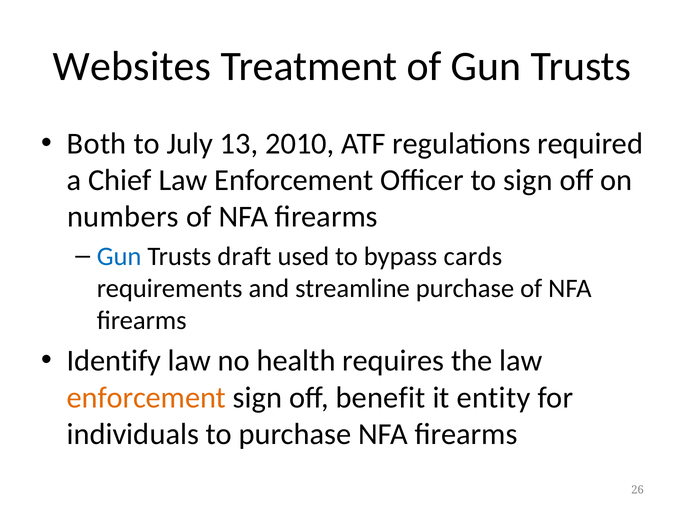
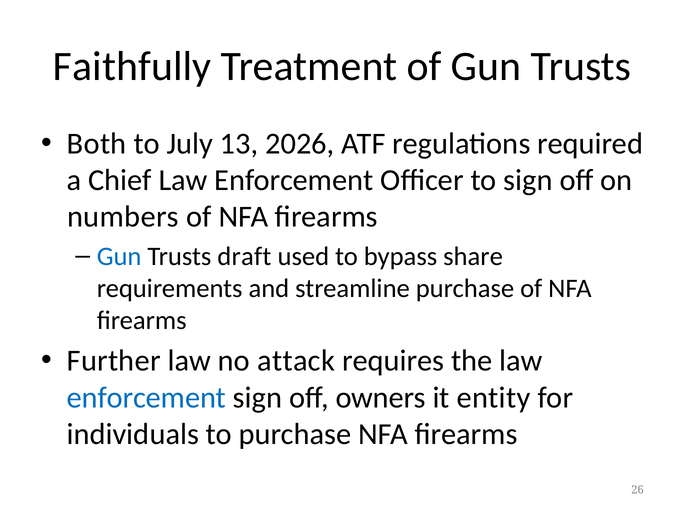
Websites: Websites -> Faithfully
2010: 2010 -> 2026
cards: cards -> share
Identify: Identify -> Further
health: health -> attack
enforcement at (146, 397) colour: orange -> blue
benefit: benefit -> owners
